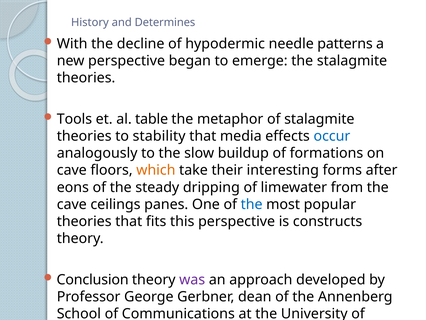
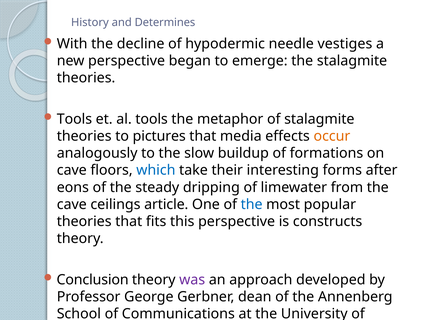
patterns: patterns -> vestiges
al table: table -> tools
stability: stability -> pictures
occur colour: blue -> orange
which colour: orange -> blue
panes: panes -> article
